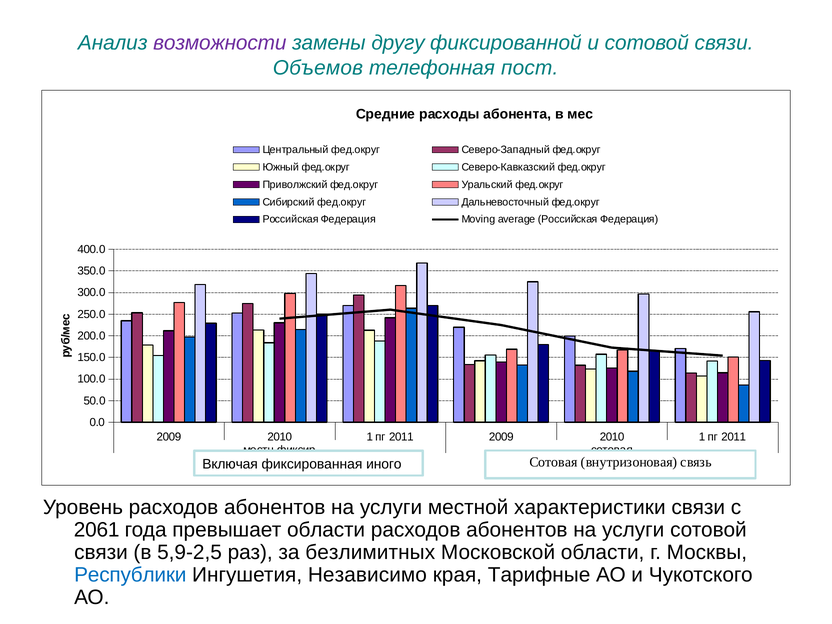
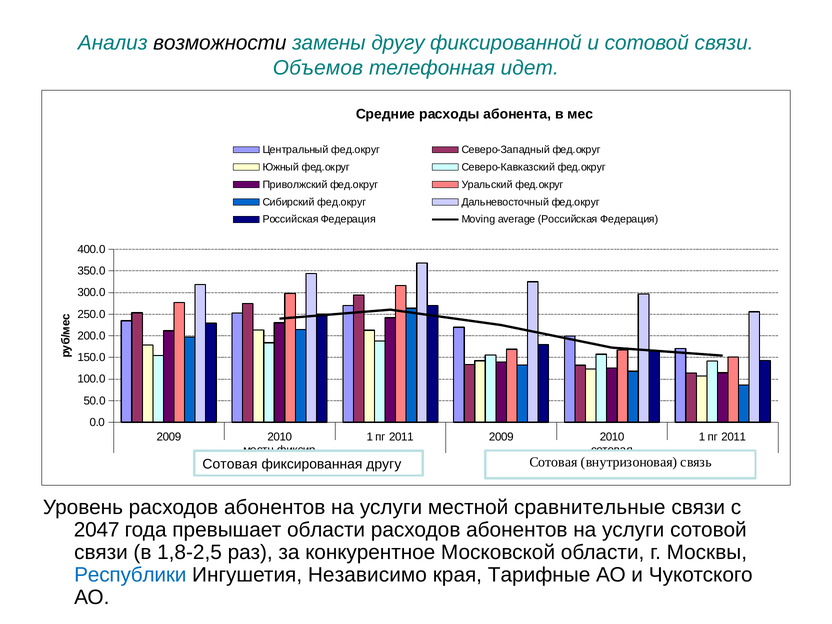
возможности colour: purple -> black
пост: пост -> идет
Включая at (230, 464): Включая -> Сотовая
фиксированная иного: иного -> другу
характеристики: характеристики -> сравнительные
2061: 2061 -> 2047
5,9-2,5: 5,9-2,5 -> 1,8-2,5
безлимитных: безлимитных -> конкурентное
